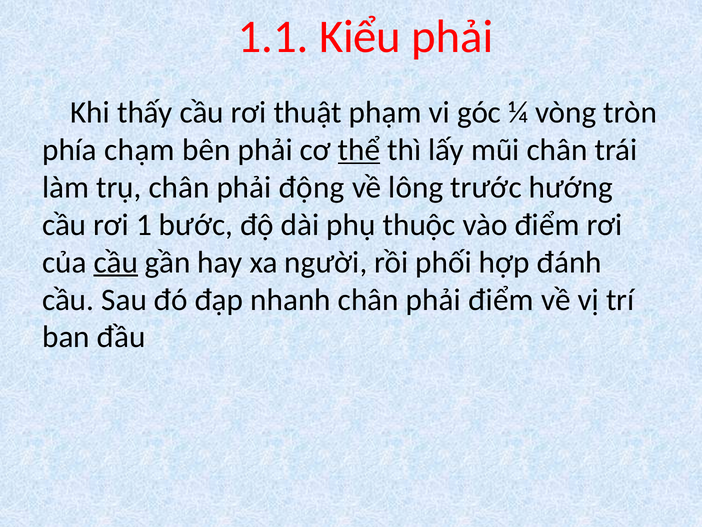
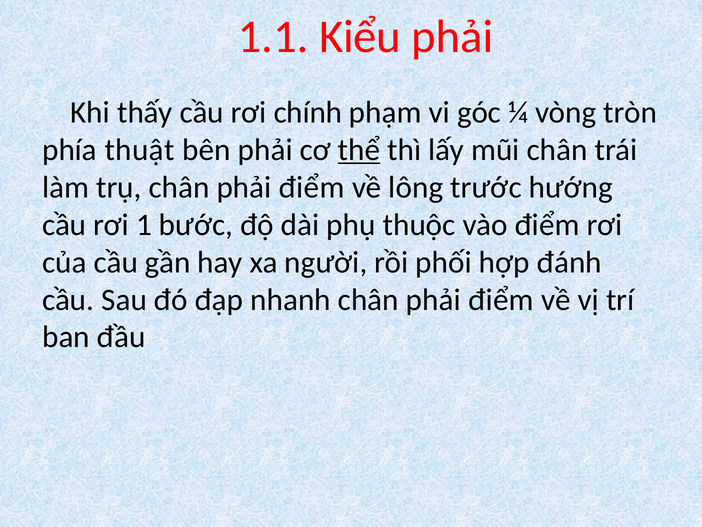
thuật: thuật -> chính
chạm: chạm -> thuật
trụ chân phải động: động -> điểm
cầu at (116, 262) underline: present -> none
